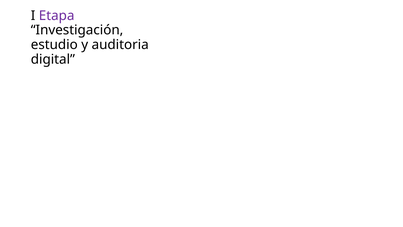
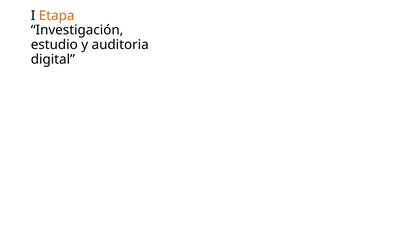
Etapa colour: purple -> orange
